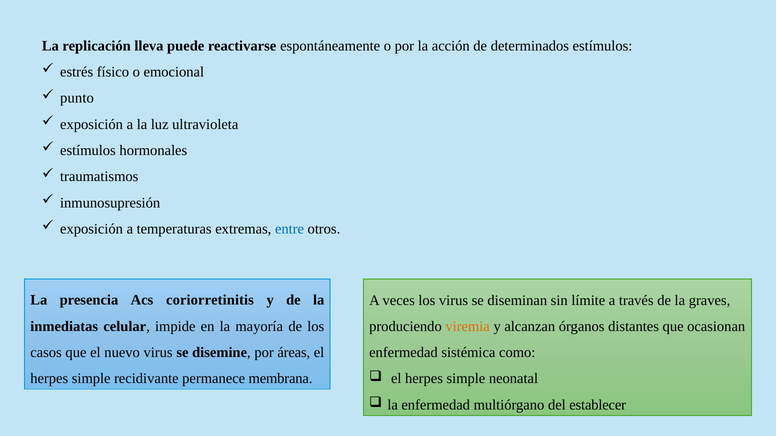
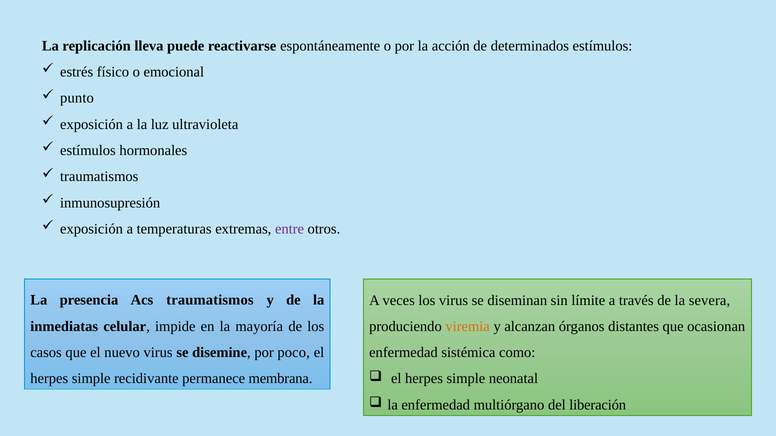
entre colour: blue -> purple
Acs coriorretinitis: coriorretinitis -> traumatismos
graves: graves -> severa
áreas: áreas -> poco
establecer: establecer -> liberación
